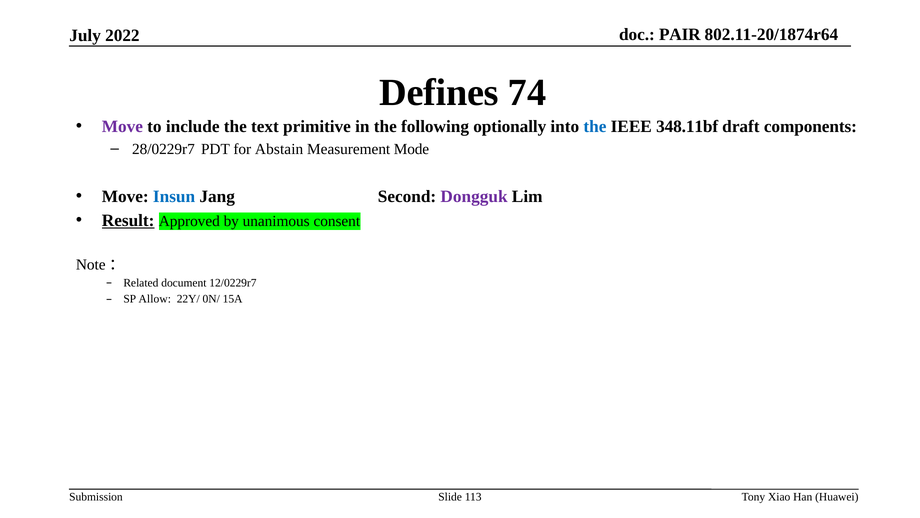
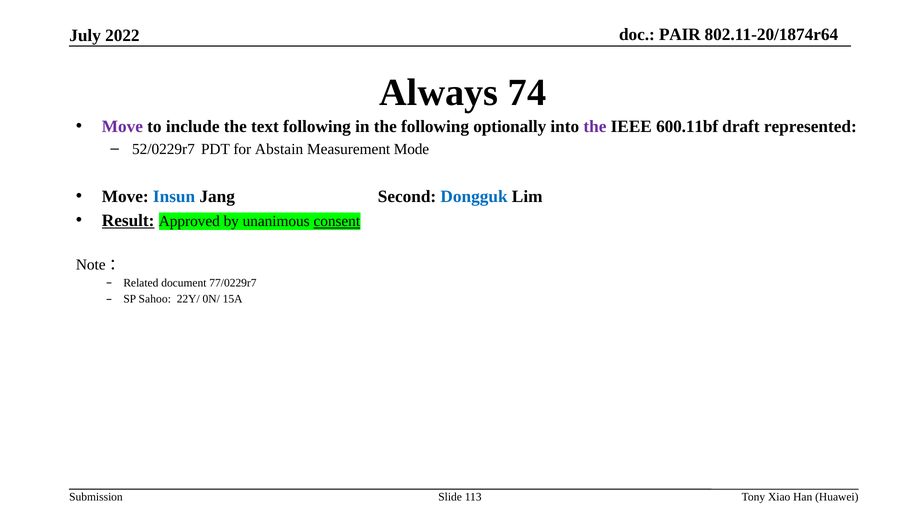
Defines: Defines -> Always
text primitive: primitive -> following
the at (595, 127) colour: blue -> purple
348.11bf: 348.11bf -> 600.11bf
components: components -> represented
28/0229r7: 28/0229r7 -> 52/0229r7
Dongguk colour: purple -> blue
consent underline: none -> present
12/0229r7: 12/0229r7 -> 77/0229r7
Allow: Allow -> Sahoo
